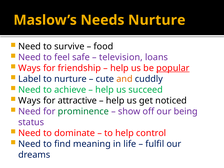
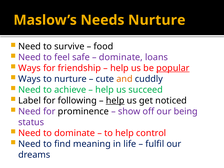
television at (121, 57): television -> dominate
Label at (30, 79): Label -> Ways
Ways at (30, 101): Ways -> Label
attractive: attractive -> following
help at (115, 101) underline: none -> present
prominence colour: green -> black
